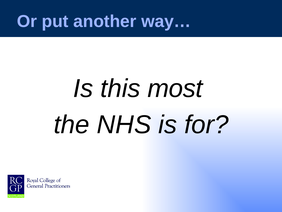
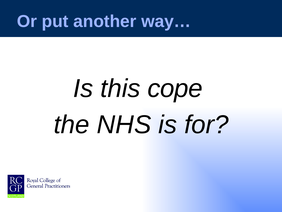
most: most -> cope
